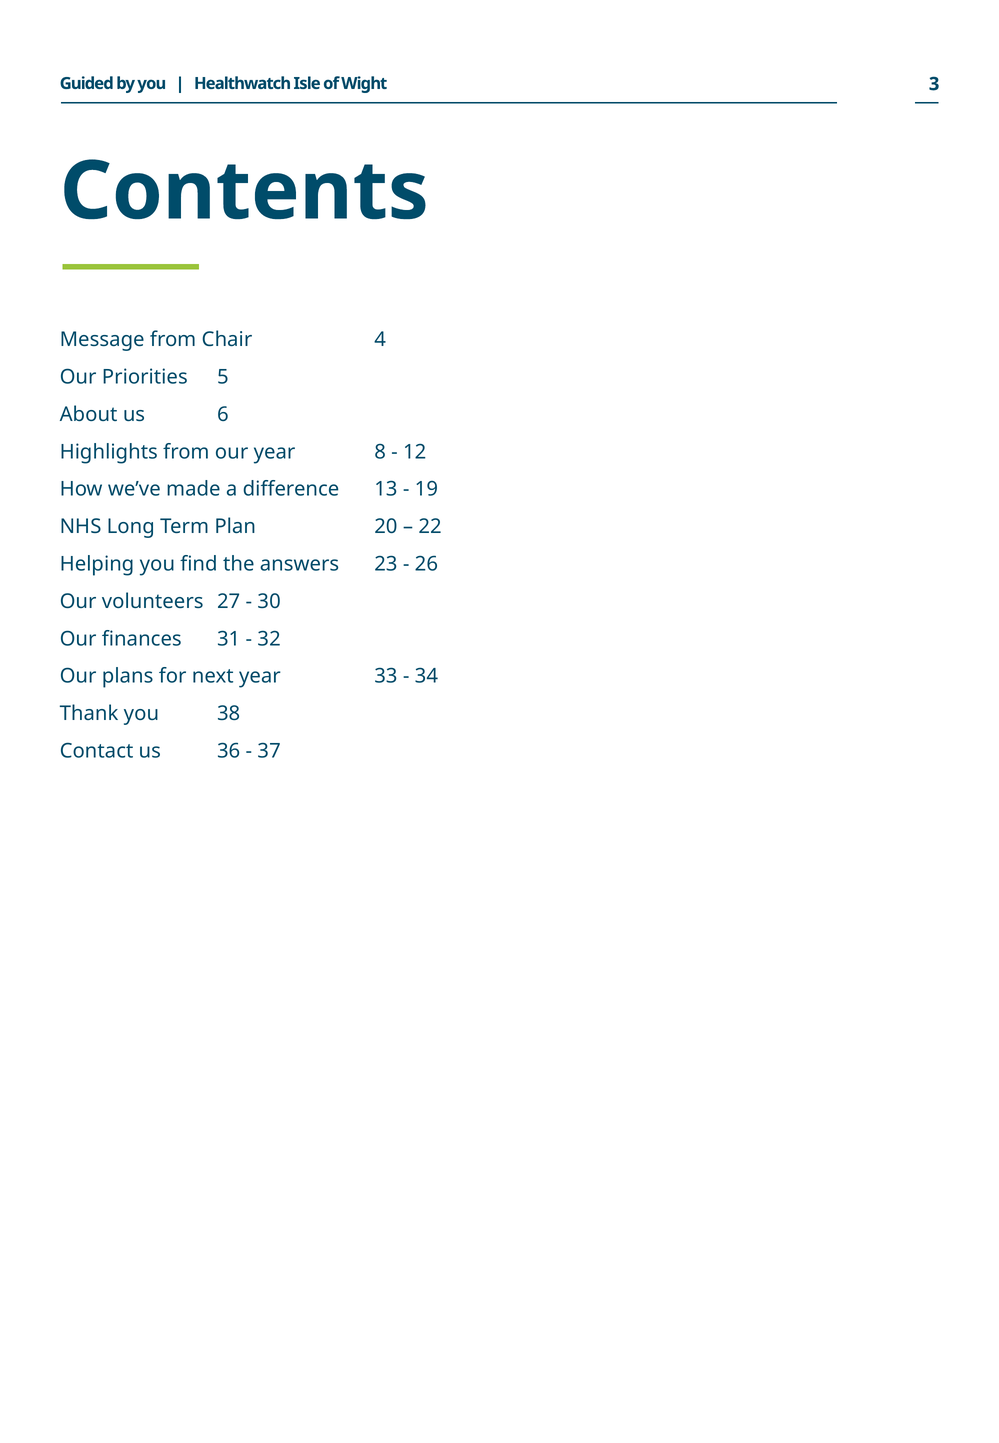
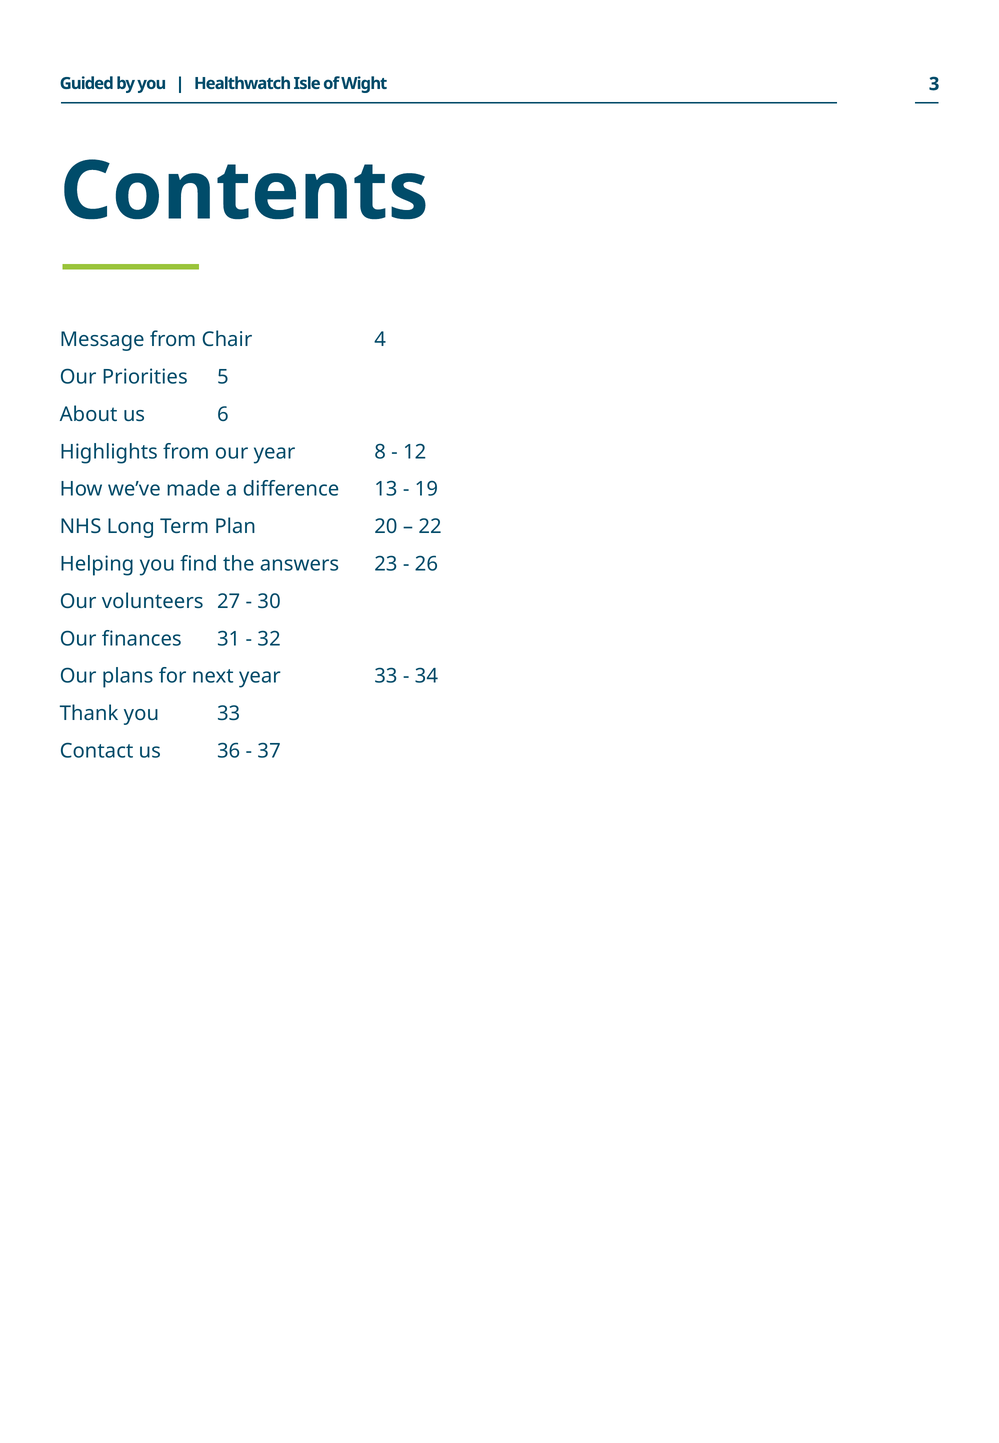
you 38: 38 -> 33
